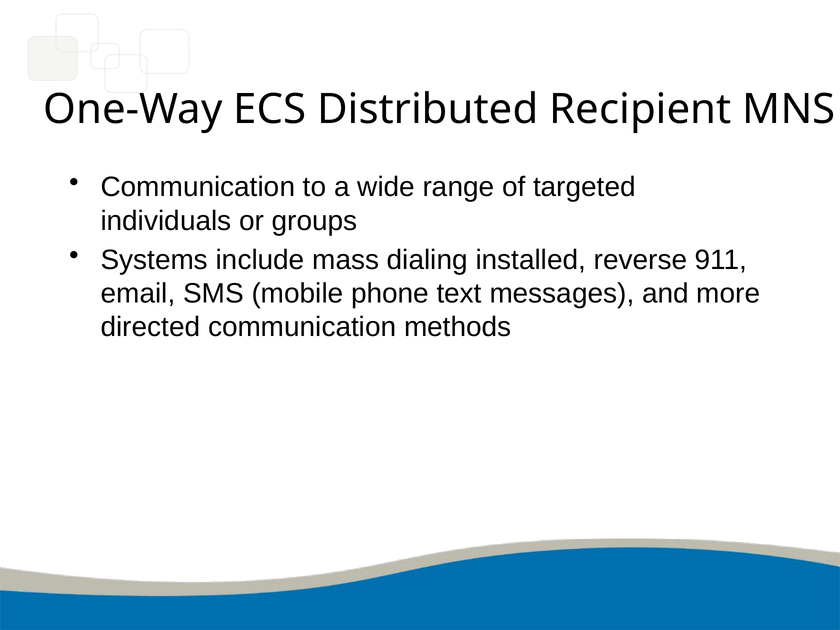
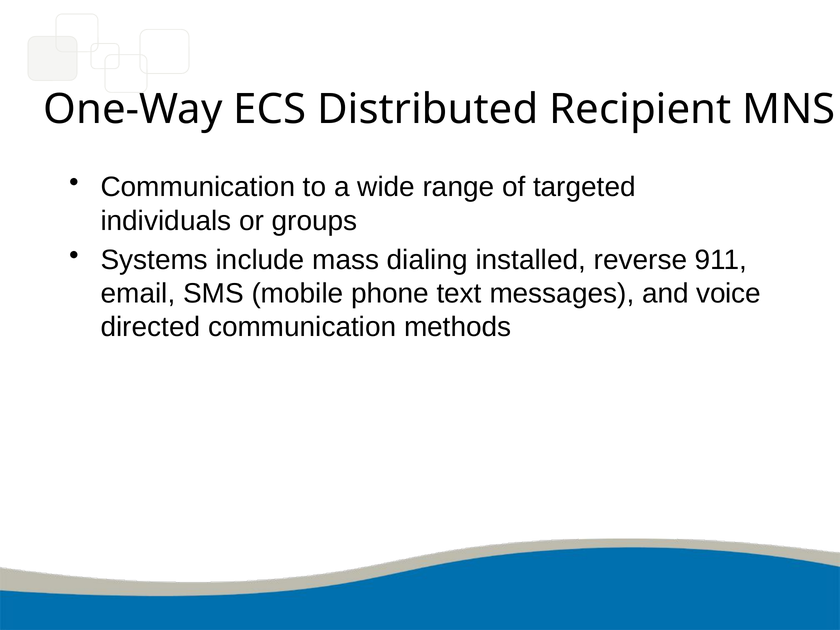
more: more -> voice
